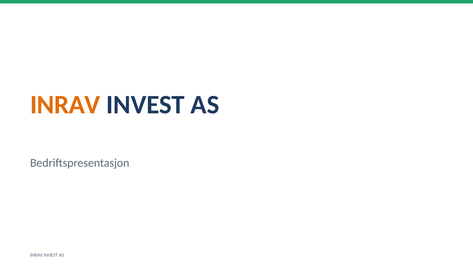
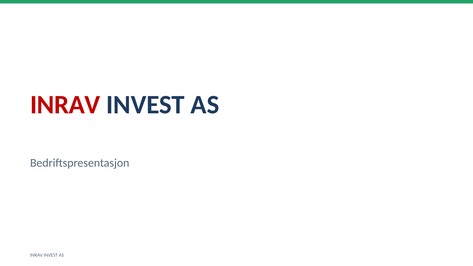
INRAV at (65, 105) colour: orange -> red
